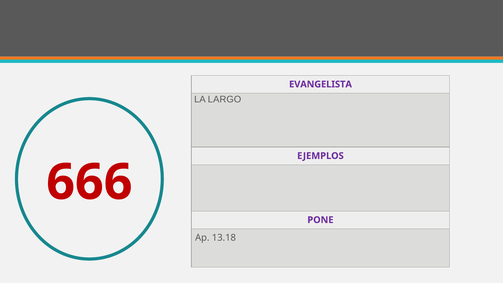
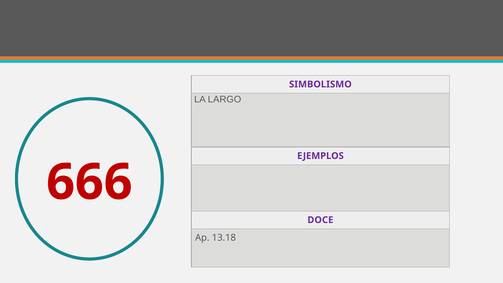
EVANGELISTA: EVANGELISTA -> SIMBOLISMO
PONE: PONE -> DOCE
